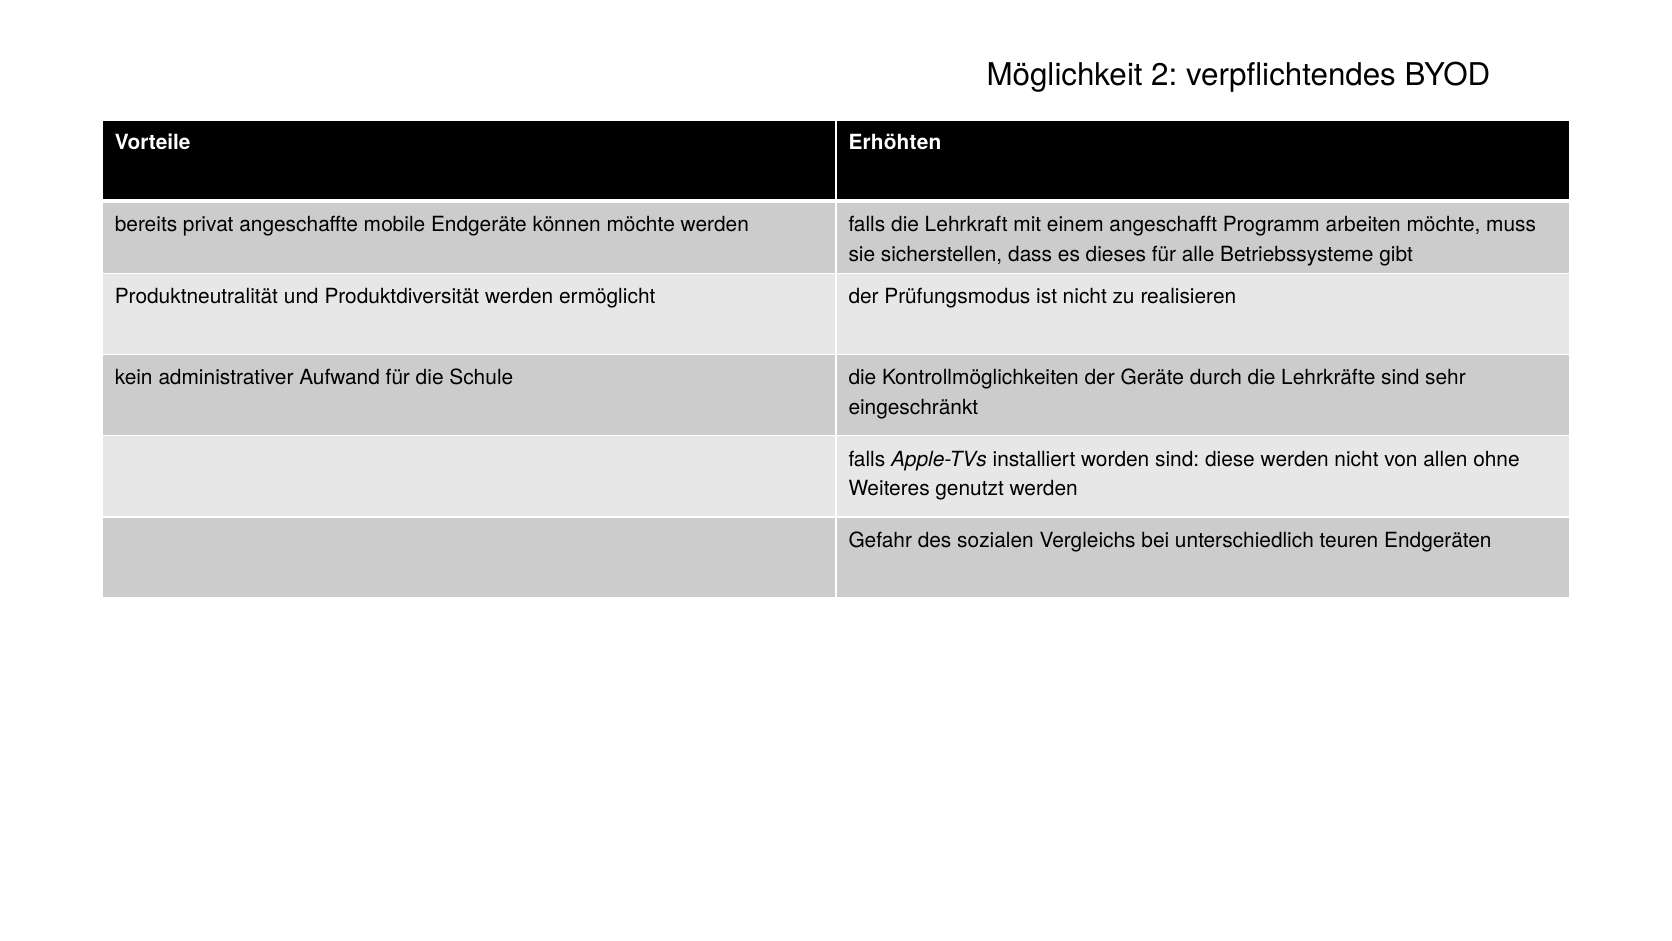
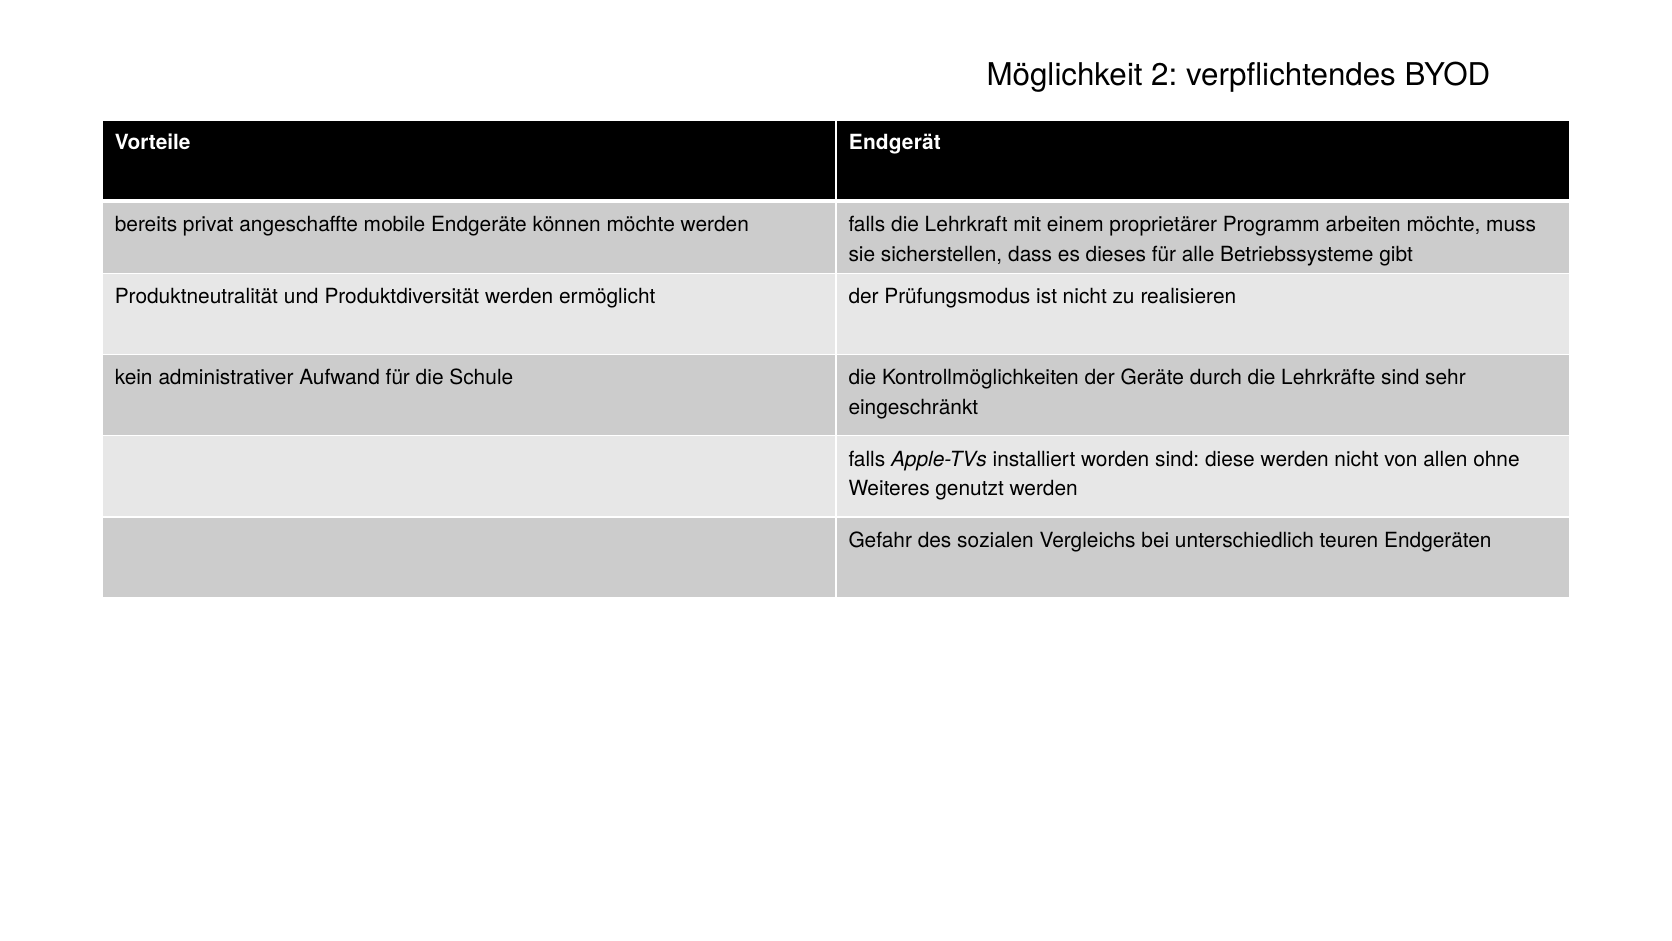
Erhöhten: Erhöhten -> Endgerät
angeschafft: angeschafft -> proprietärer
